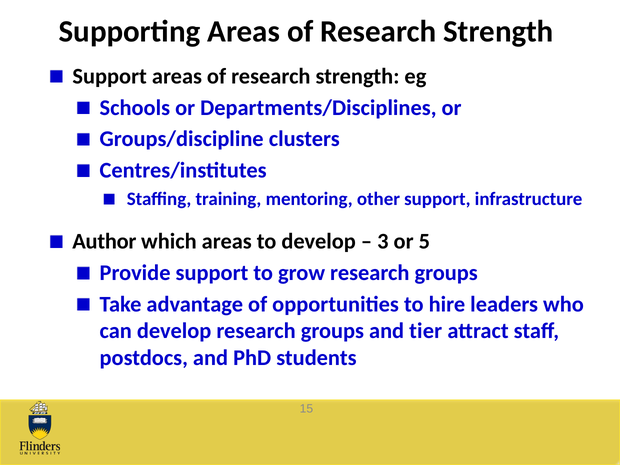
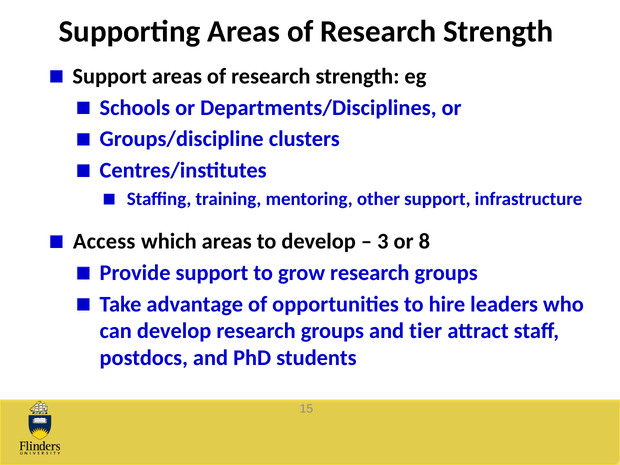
Author: Author -> Access
5: 5 -> 8
